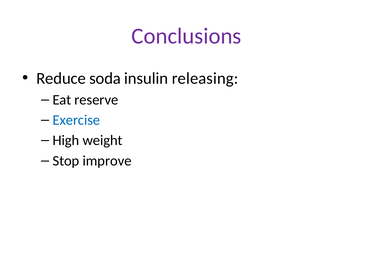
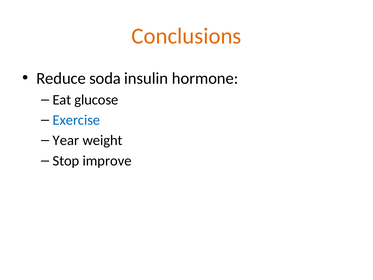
Conclusions colour: purple -> orange
releasing: releasing -> hormone
reserve: reserve -> glucose
High: High -> Year
